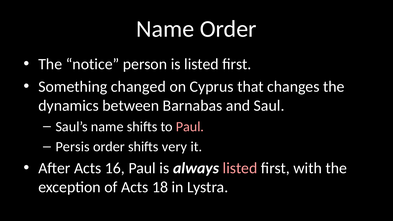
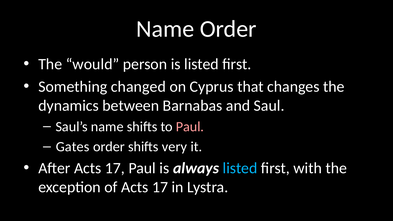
notice: notice -> would
Persis: Persis -> Gates
After Acts 16: 16 -> 17
listed at (240, 168) colour: pink -> light blue
of Acts 18: 18 -> 17
